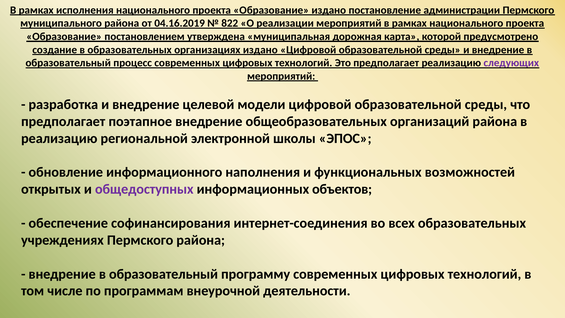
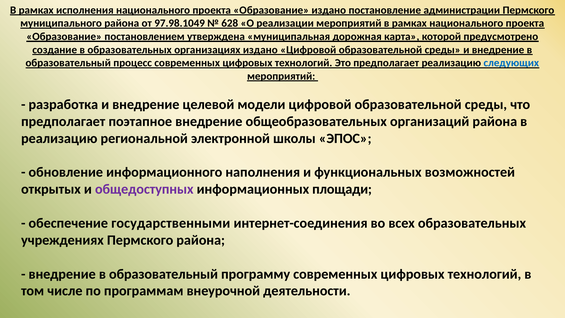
04.16.2019: 04.16.2019 -> 97.98.1049
822: 822 -> 628
следующих colour: purple -> blue
объектов: объектов -> площади
софинансирования: софинансирования -> государственными
